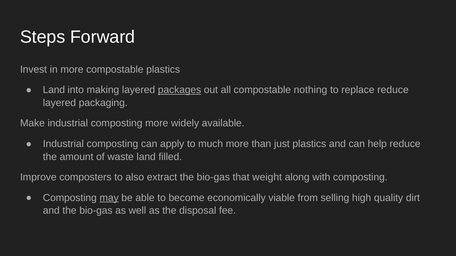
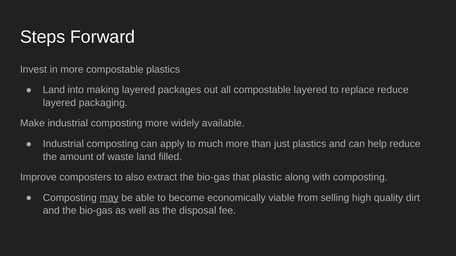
packages underline: present -> none
compostable nothing: nothing -> layered
weight: weight -> plastic
